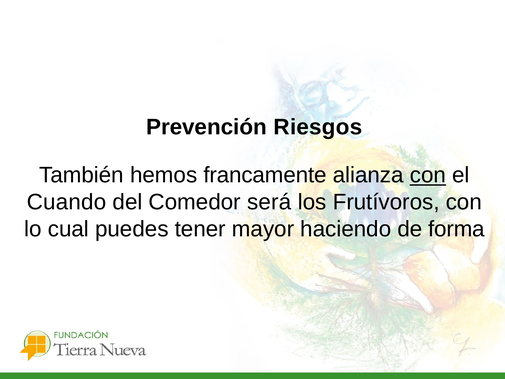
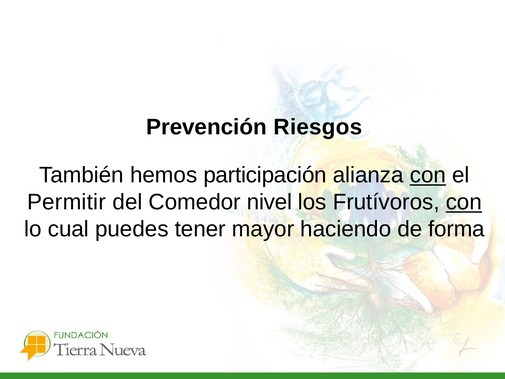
francamente: francamente -> participación
Cuando: Cuando -> Permitir
será: será -> nivel
con at (464, 202) underline: none -> present
